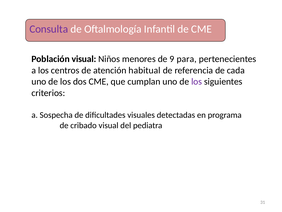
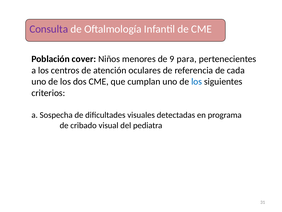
Población visual: visual -> cover
habitual: habitual -> oculares
los at (197, 81) colour: purple -> blue
